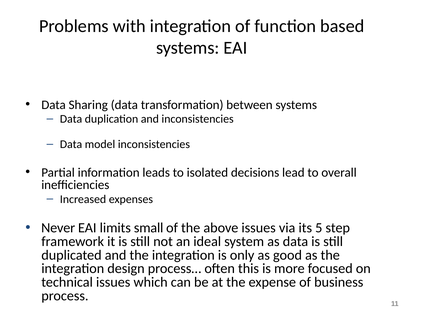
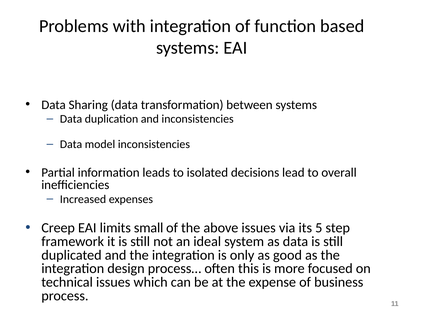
Never: Never -> Creep
